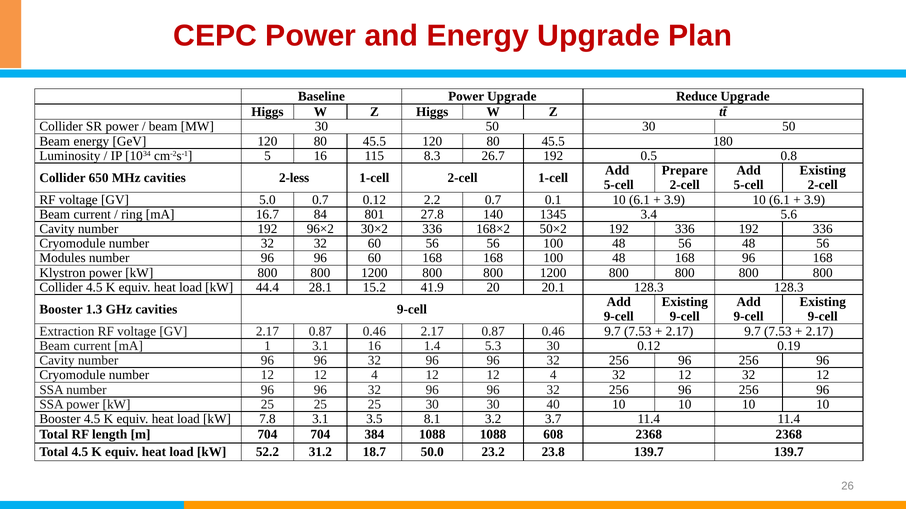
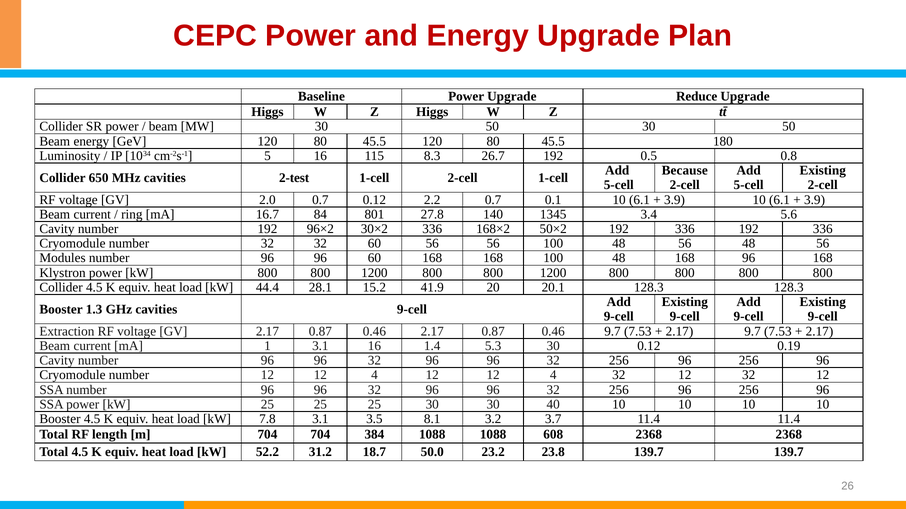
Prepare: Prepare -> Because
2-less: 2-less -> 2-test
5.0: 5.0 -> 2.0
